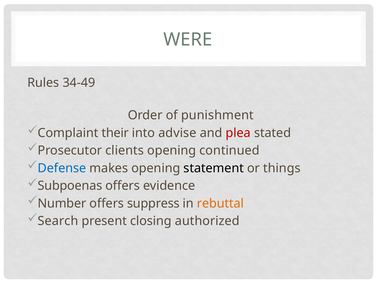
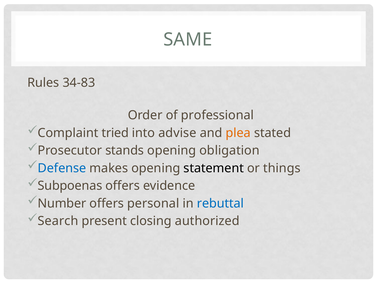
WERE: WERE -> SAME
34-49: 34-49 -> 34-83
punishment: punishment -> professional
their: their -> tried
plea colour: red -> orange
clients: clients -> stands
continued: continued -> obligation
suppress: suppress -> personal
rebuttal colour: orange -> blue
